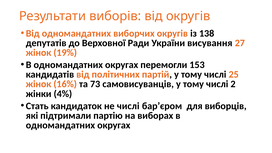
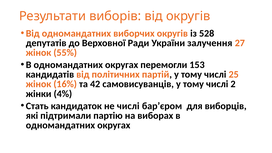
138: 138 -> 528
висування: висування -> залучення
19%: 19% -> 55%
73: 73 -> 42
